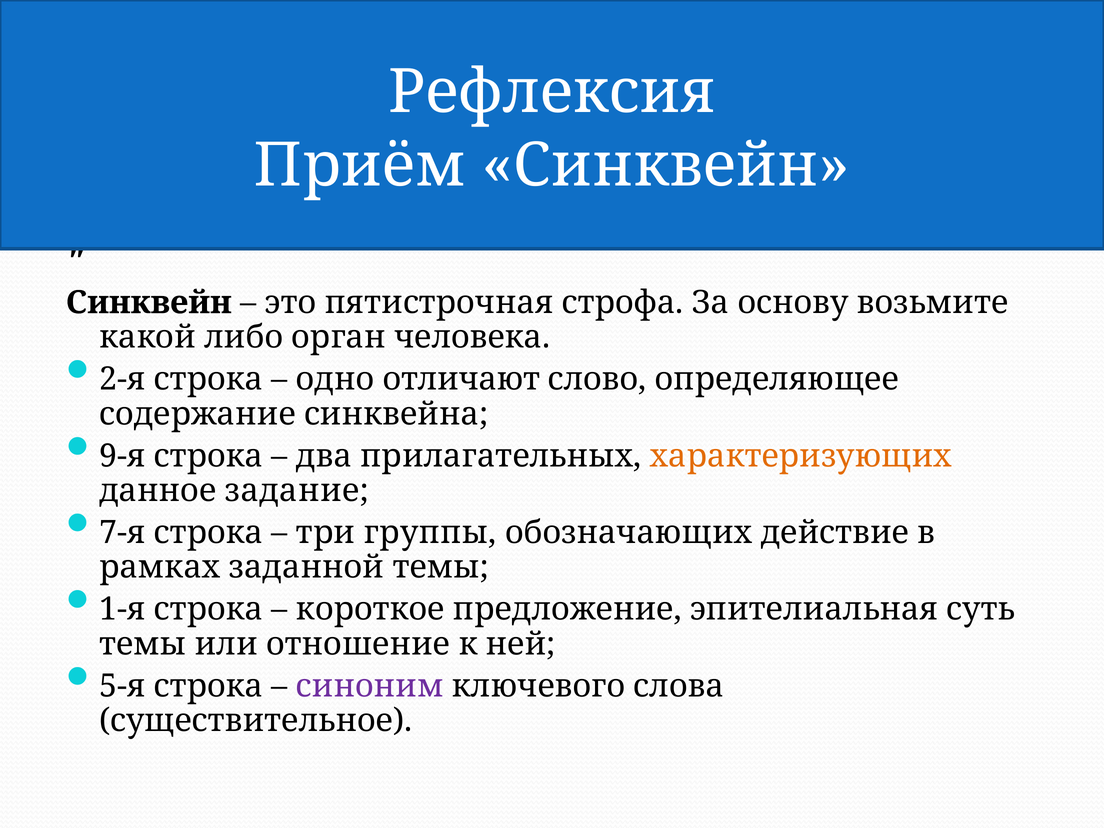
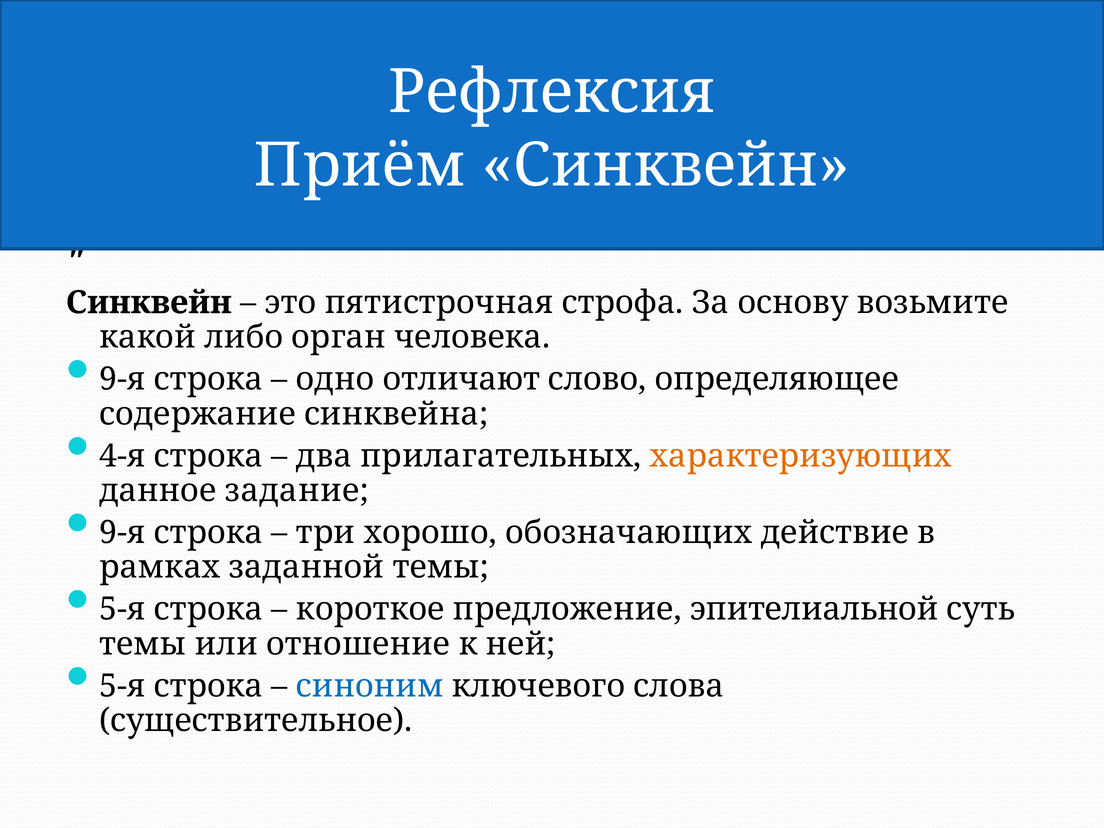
2-я at (122, 379): 2-я -> 9-я
9-я: 9-я -> 4-я
7-я at (122, 533): 7-я -> 9-я
группы: группы -> хорошо
1-я at (122, 609): 1-я -> 5-я
эпителиальная: эпителиальная -> эпителиальной
синоним colour: purple -> blue
